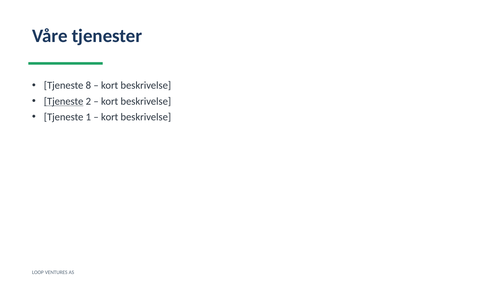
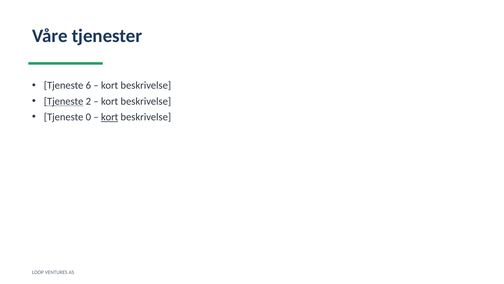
8: 8 -> 6
1: 1 -> 0
kort at (110, 117) underline: none -> present
